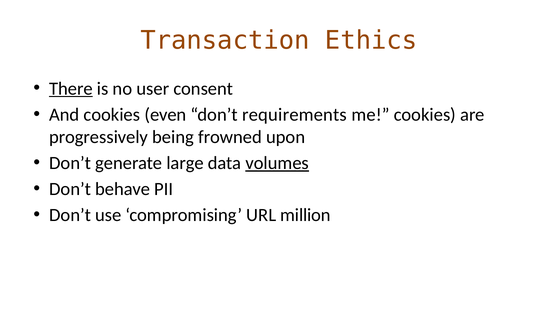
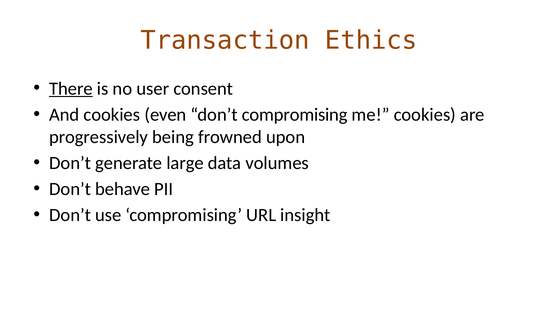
don’t requirements: requirements -> compromising
volumes underline: present -> none
million: million -> insight
